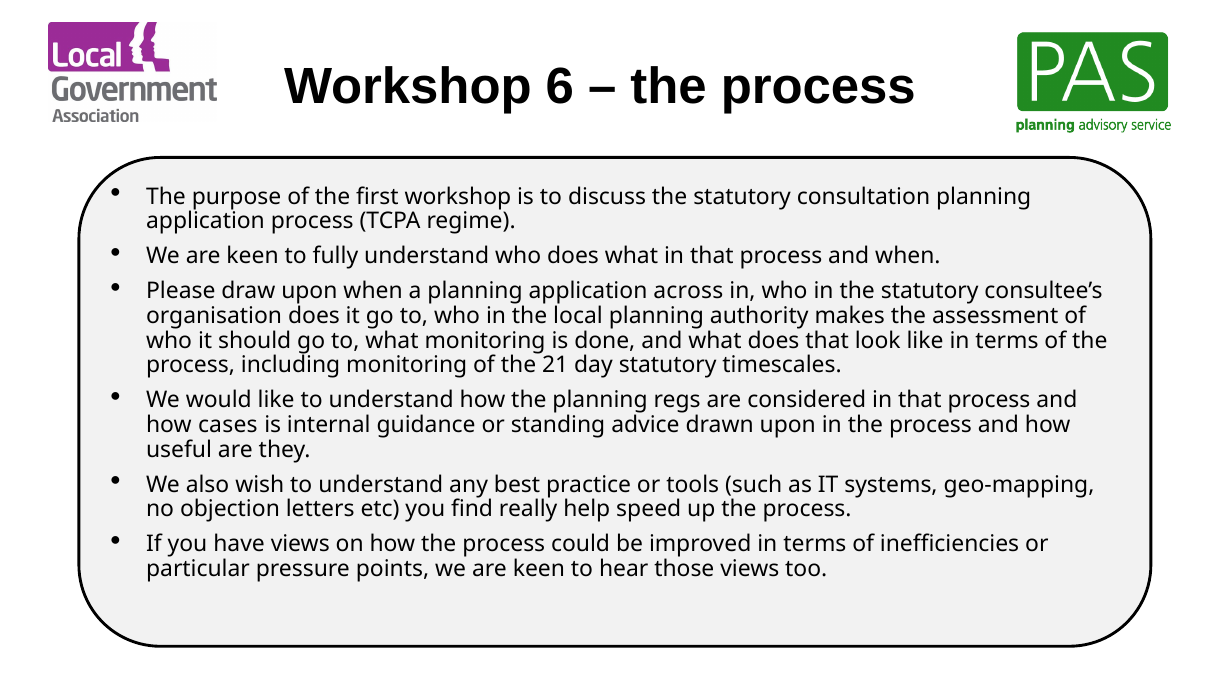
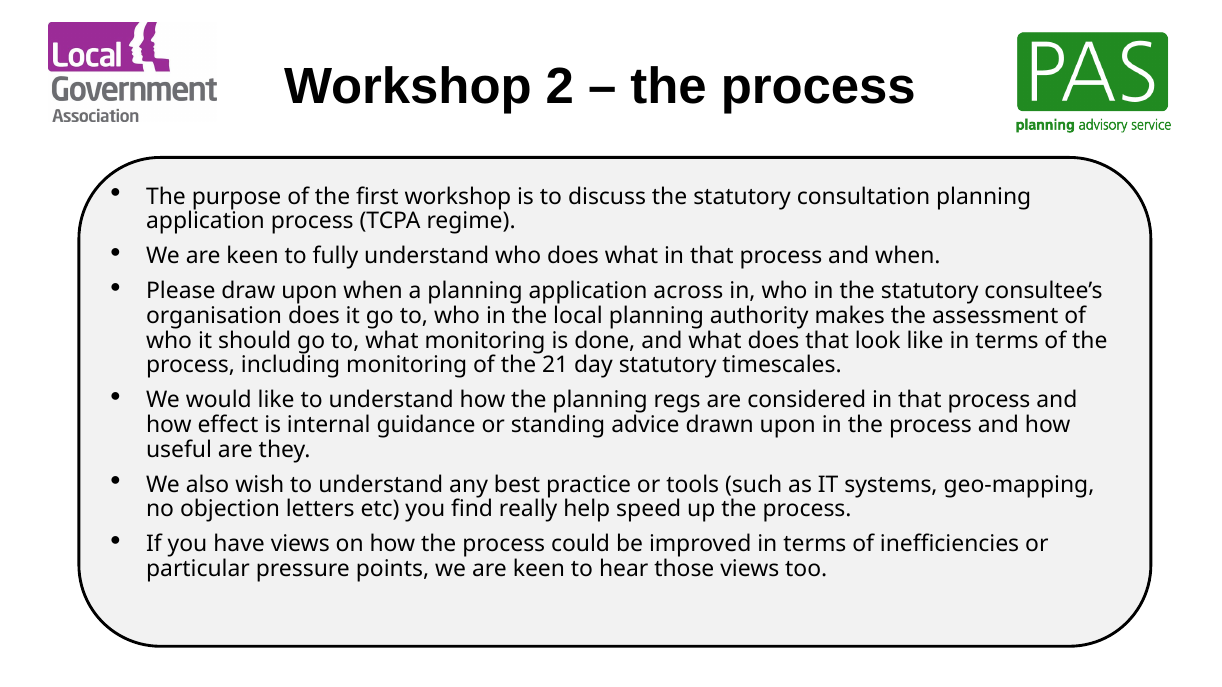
6: 6 -> 2
cases: cases -> effect
